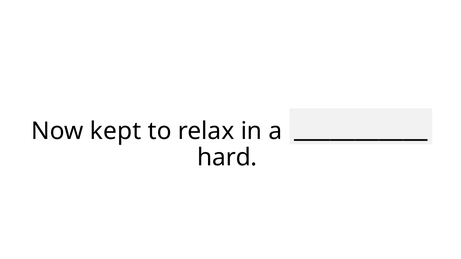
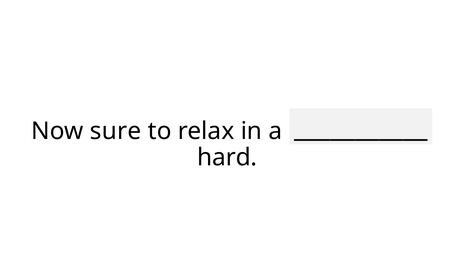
kept: kept -> sure
